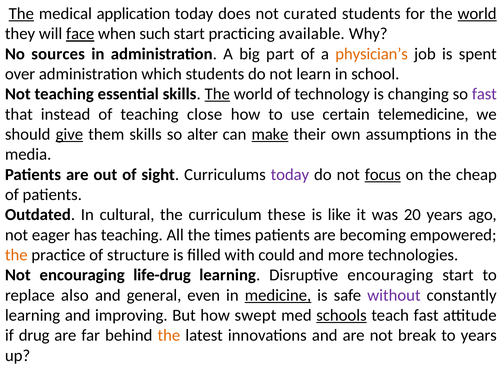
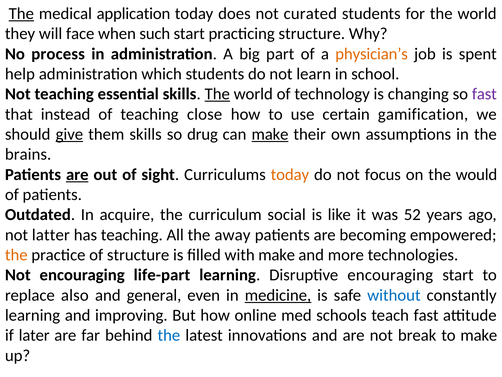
world at (477, 14) underline: present -> none
face underline: present -> none
practicing available: available -> structure
sources: sources -> process
over: over -> help
telemedicine: telemedicine -> gamification
alter: alter -> drug
media: media -> brains
are at (77, 174) underline: none -> present
today at (290, 174) colour: purple -> orange
focus underline: present -> none
cheap: cheap -> would
cultural: cultural -> acquire
these: these -> social
20: 20 -> 52
eager: eager -> latter
times: times -> away
with could: could -> make
life-drug: life-drug -> life-part
without colour: purple -> blue
swept: swept -> online
schools underline: present -> none
drug: drug -> later
the at (169, 335) colour: orange -> blue
to years: years -> make
